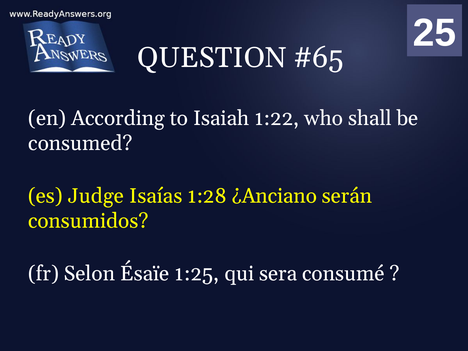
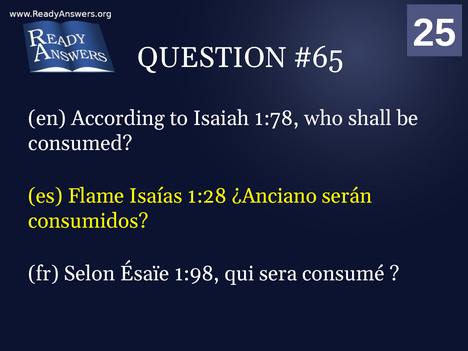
1:22: 1:22 -> 1:78
Judge: Judge -> Flame
1:25: 1:25 -> 1:98
